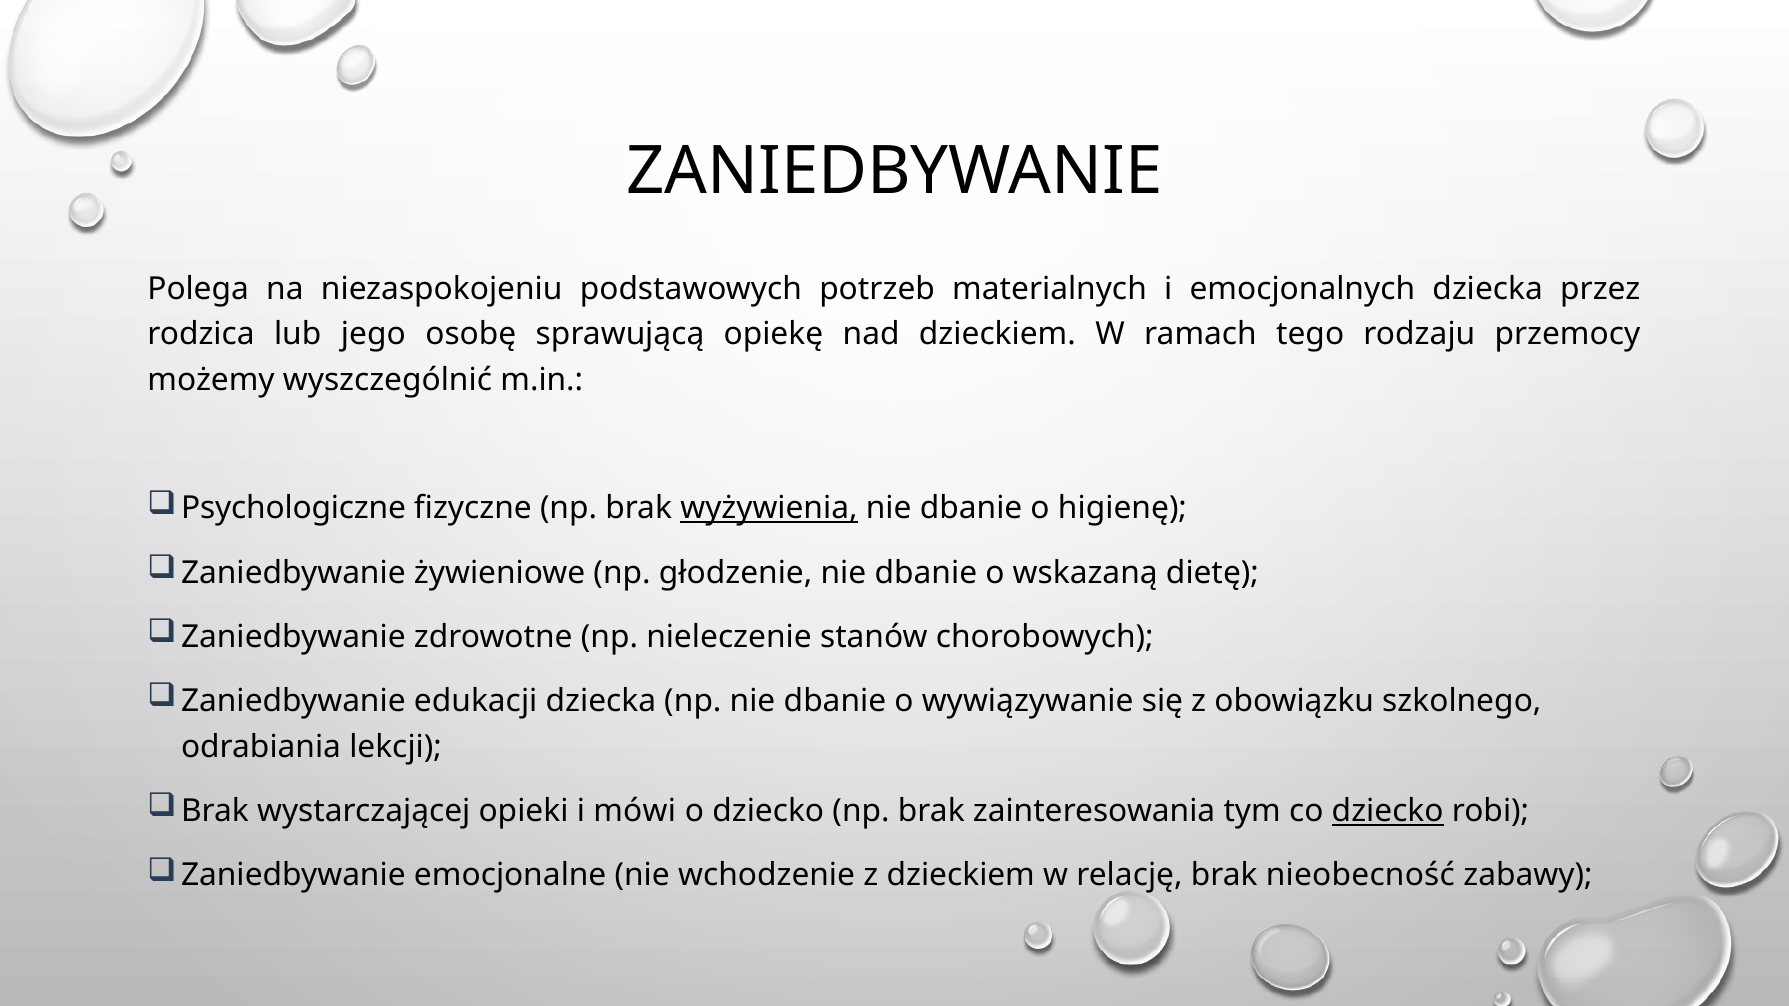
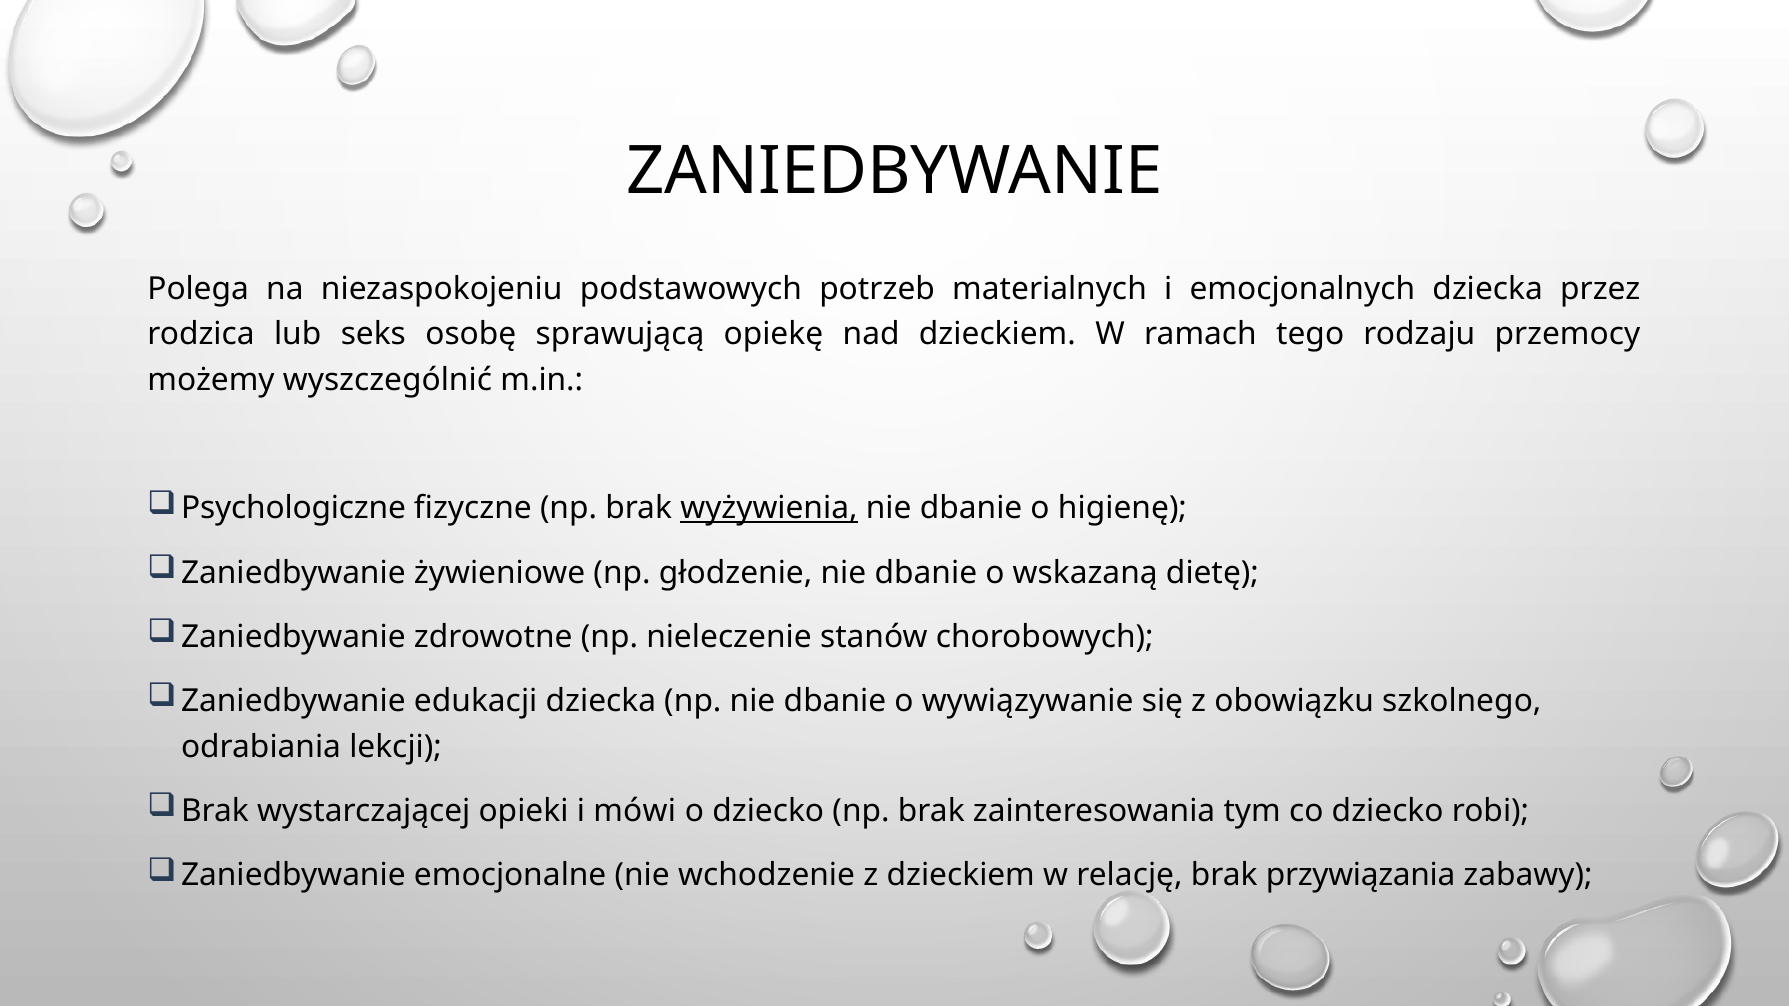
jego: jego -> seks
dziecko at (1388, 811) underline: present -> none
nieobecność: nieobecność -> przywiązania
